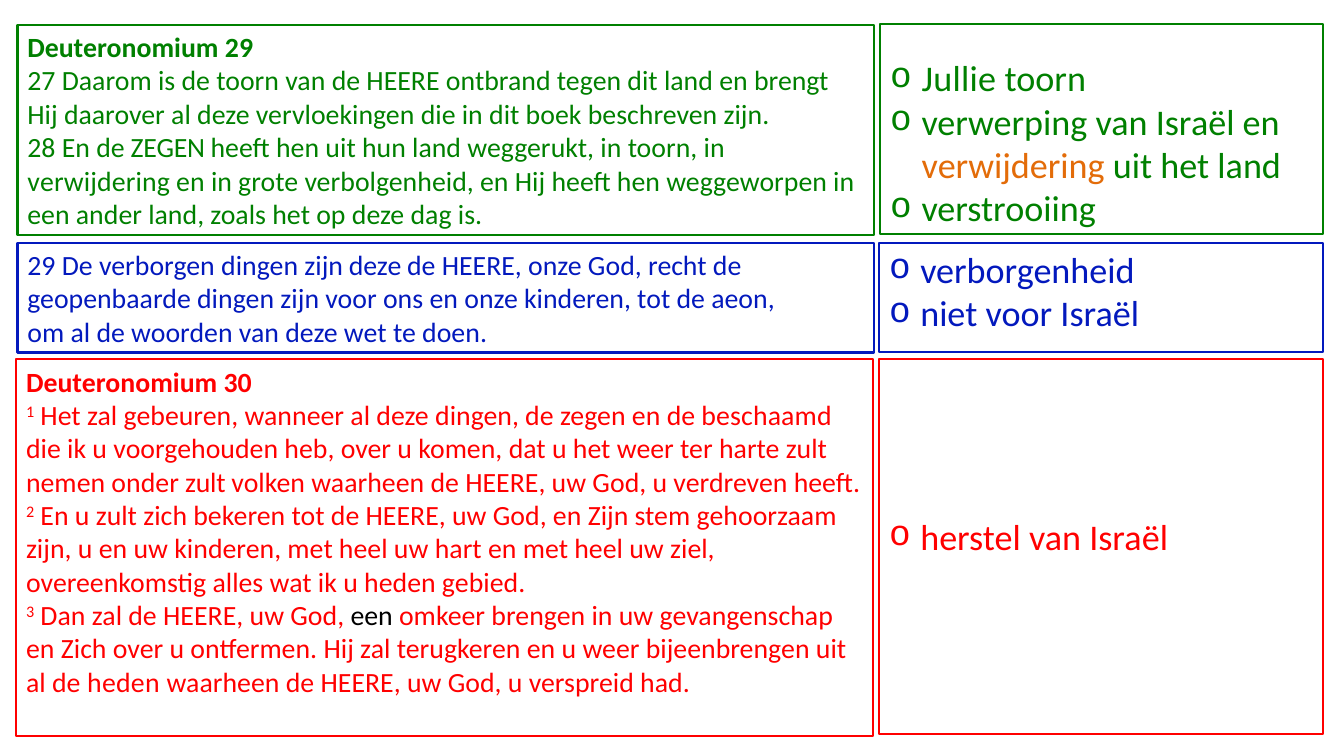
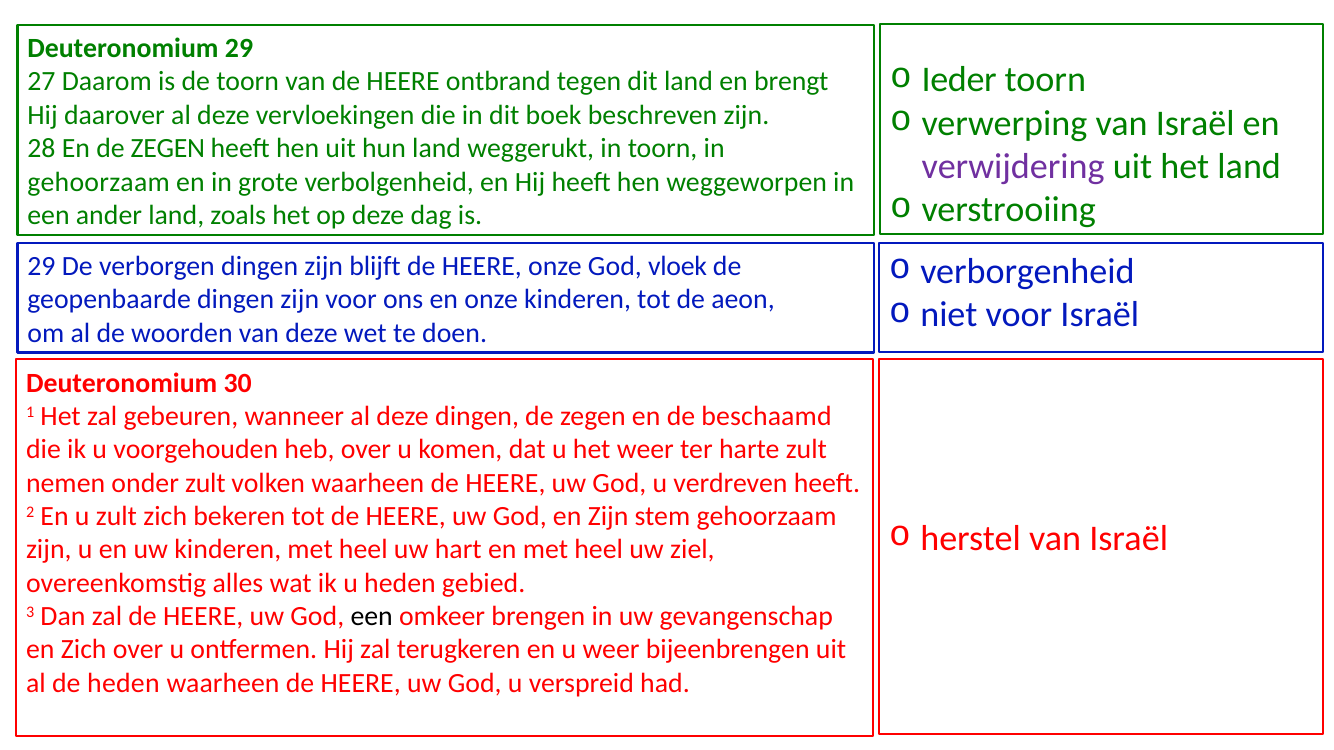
Jullie: Jullie -> Ieder
verwijdering at (1013, 167) colour: orange -> purple
verwijdering at (99, 182): verwijdering -> gehoorzaam
zijn deze: deze -> blijft
recht: recht -> vloek
